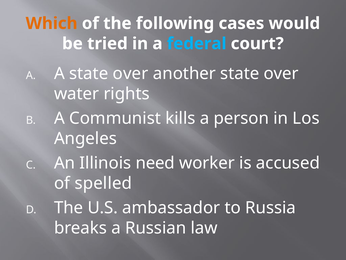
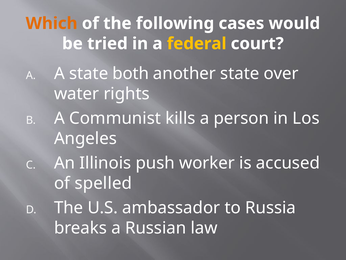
federal colour: light blue -> yellow
A state over: over -> both
need: need -> push
